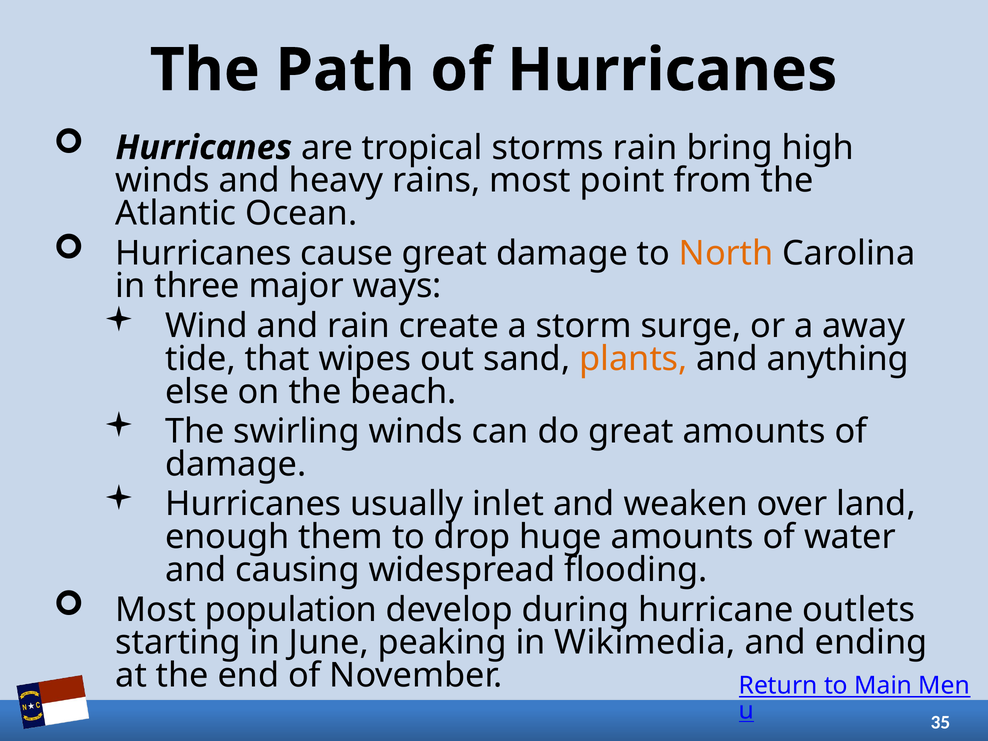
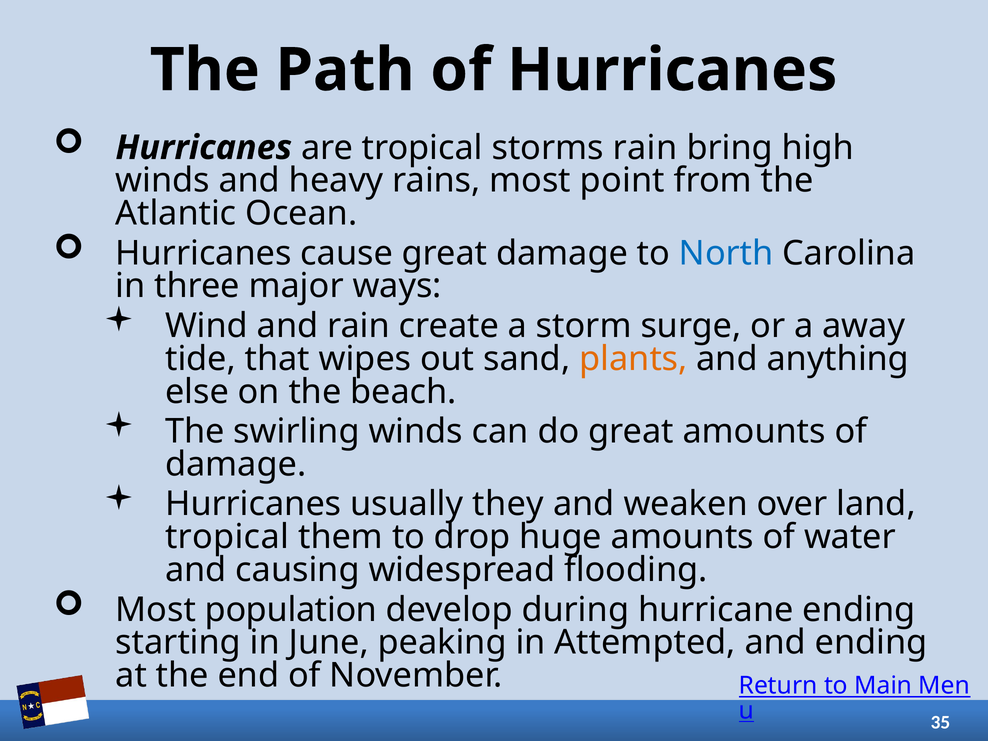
North colour: orange -> blue
inlet: inlet -> they
enough at (227, 537): enough -> tropical
hurricane outlets: outlets -> ending
Wikimedia: Wikimedia -> Attempted
